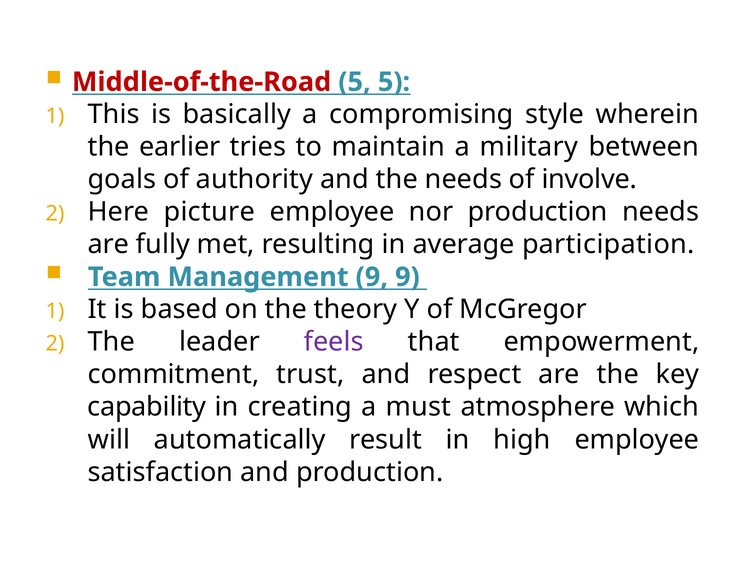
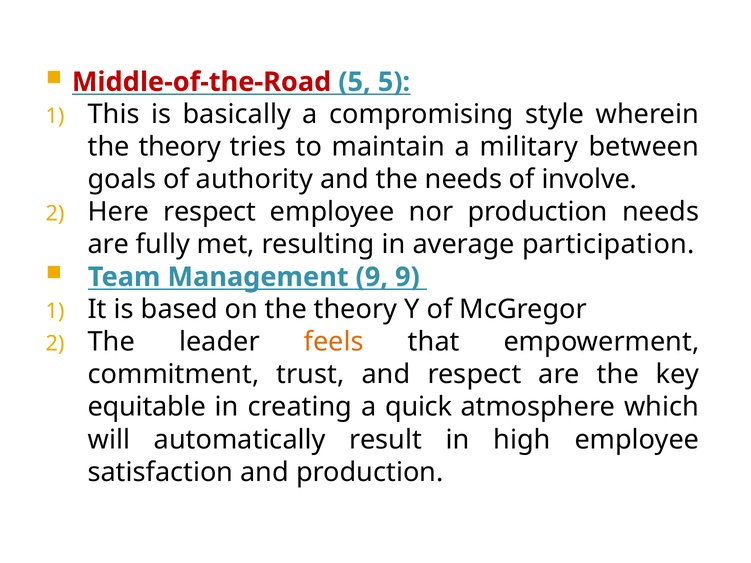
earlier at (180, 147): earlier -> theory
Here picture: picture -> respect
feels colour: purple -> orange
capability: capability -> equitable
must: must -> quick
